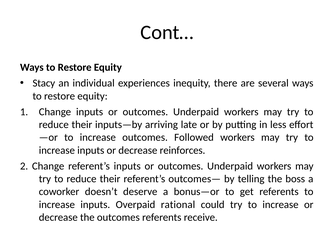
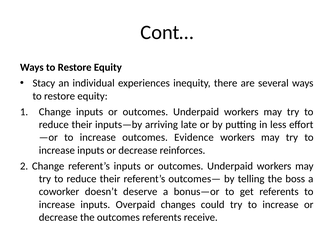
Followed: Followed -> Evidence
rational: rational -> changes
